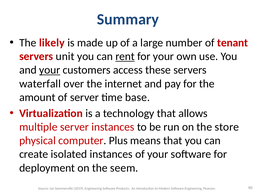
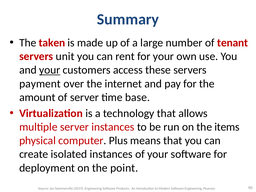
likely: likely -> taken
rent underline: present -> none
waterfall: waterfall -> payment
store: store -> items
seem: seem -> point
